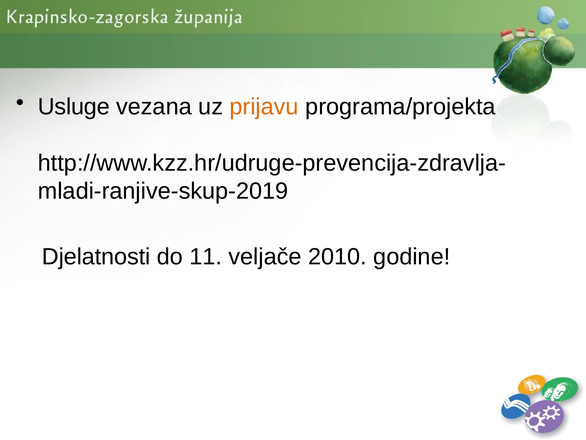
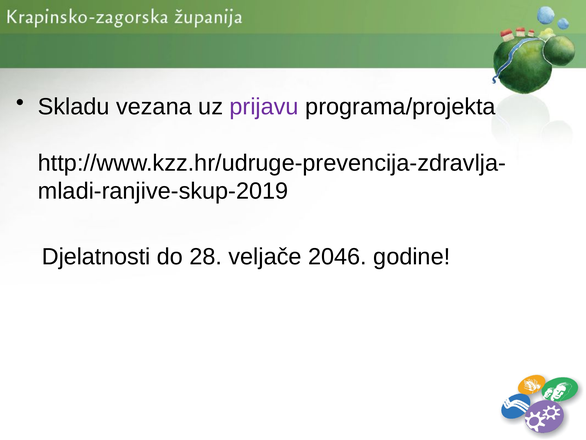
Usluge: Usluge -> Skladu
prijavu colour: orange -> purple
11: 11 -> 28
2010: 2010 -> 2046
